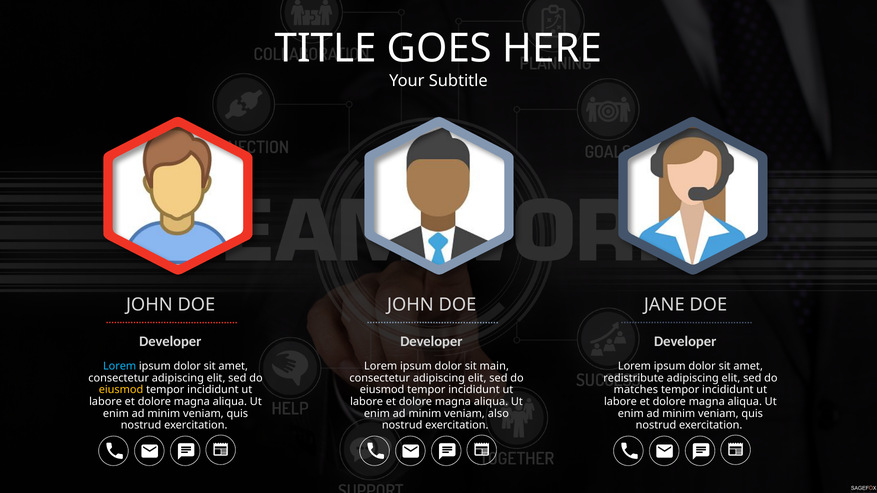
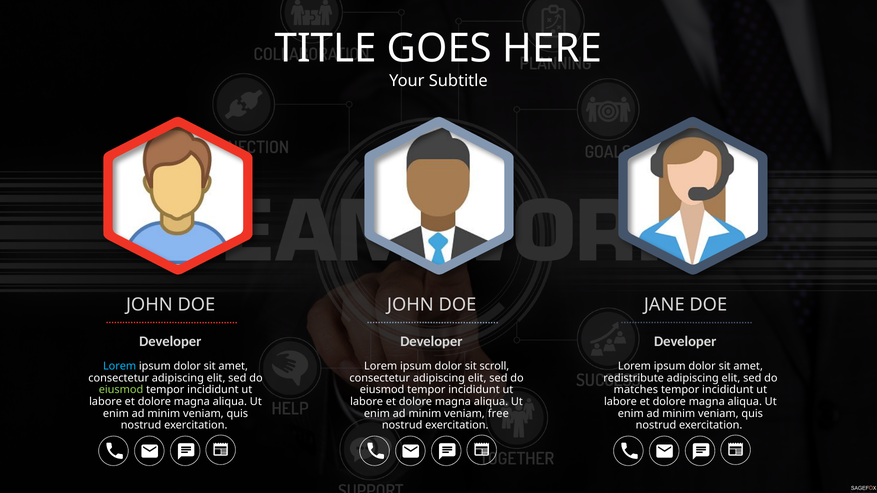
main: main -> scroll
eiusmod at (121, 390) colour: yellow -> light green
also: also -> free
